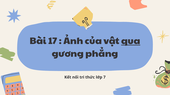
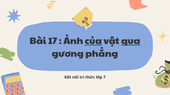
của underline: none -> present
